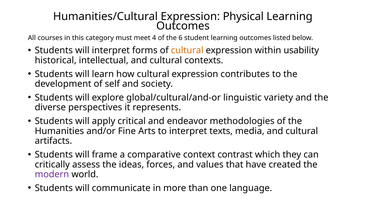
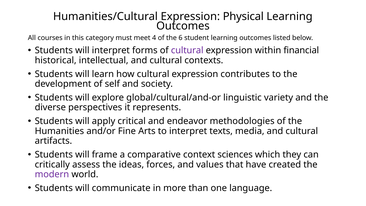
cultural at (187, 50) colour: orange -> purple
usability: usability -> financial
contrast: contrast -> sciences
